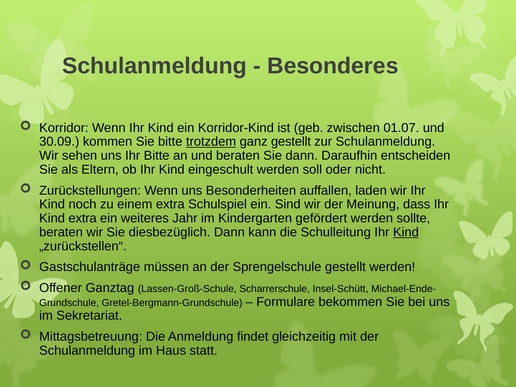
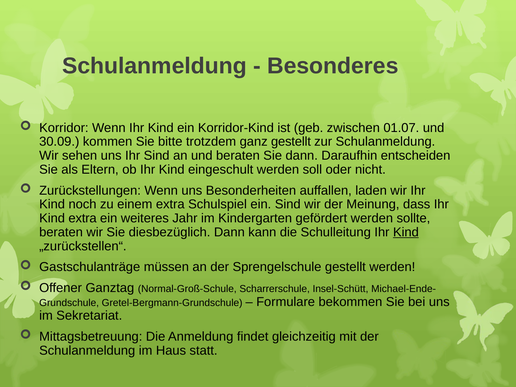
trotzdem underline: present -> none
Ihr Bitte: Bitte -> Sind
Lassen-Groß-Schule: Lassen-Groß-Schule -> Normal-Groß-Schule
